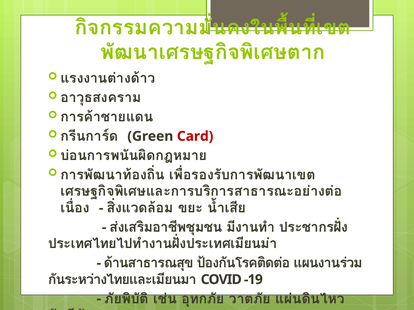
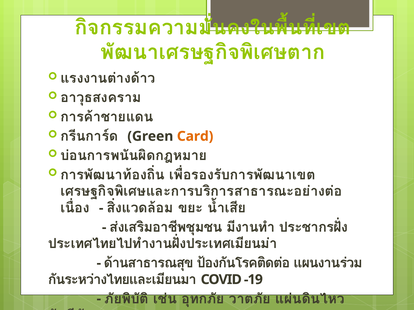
Card colour: red -> orange
